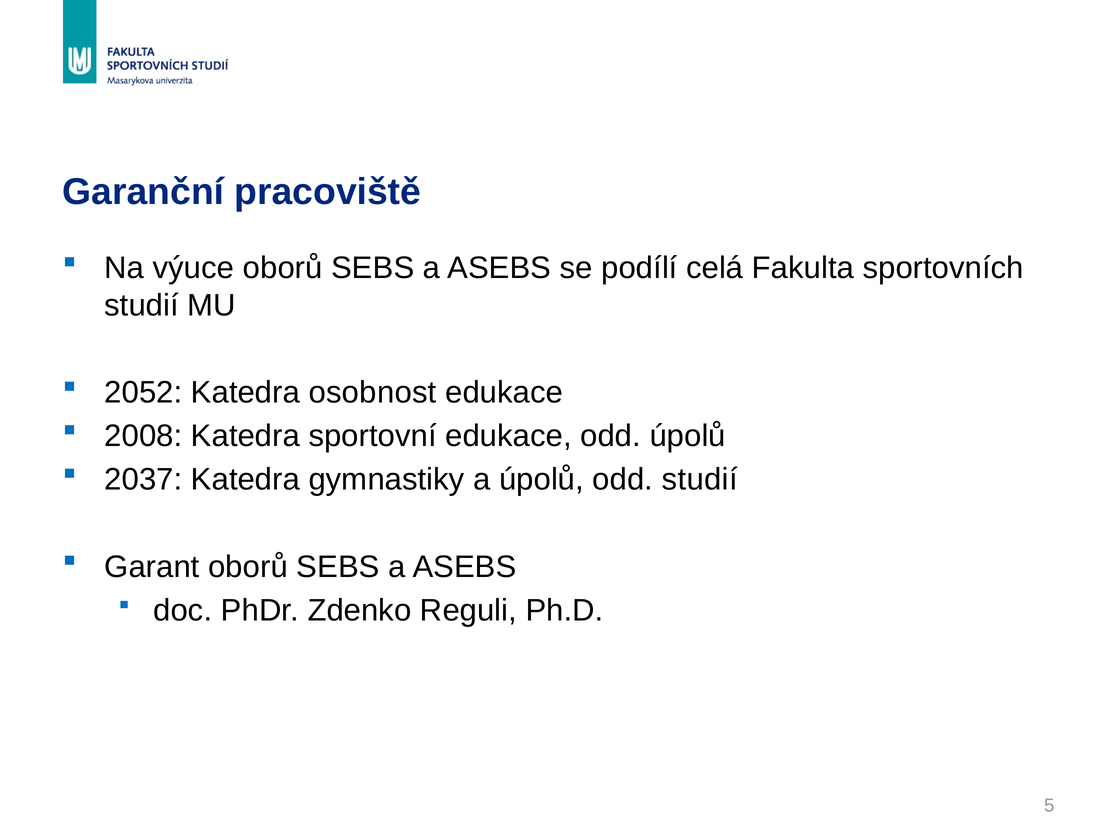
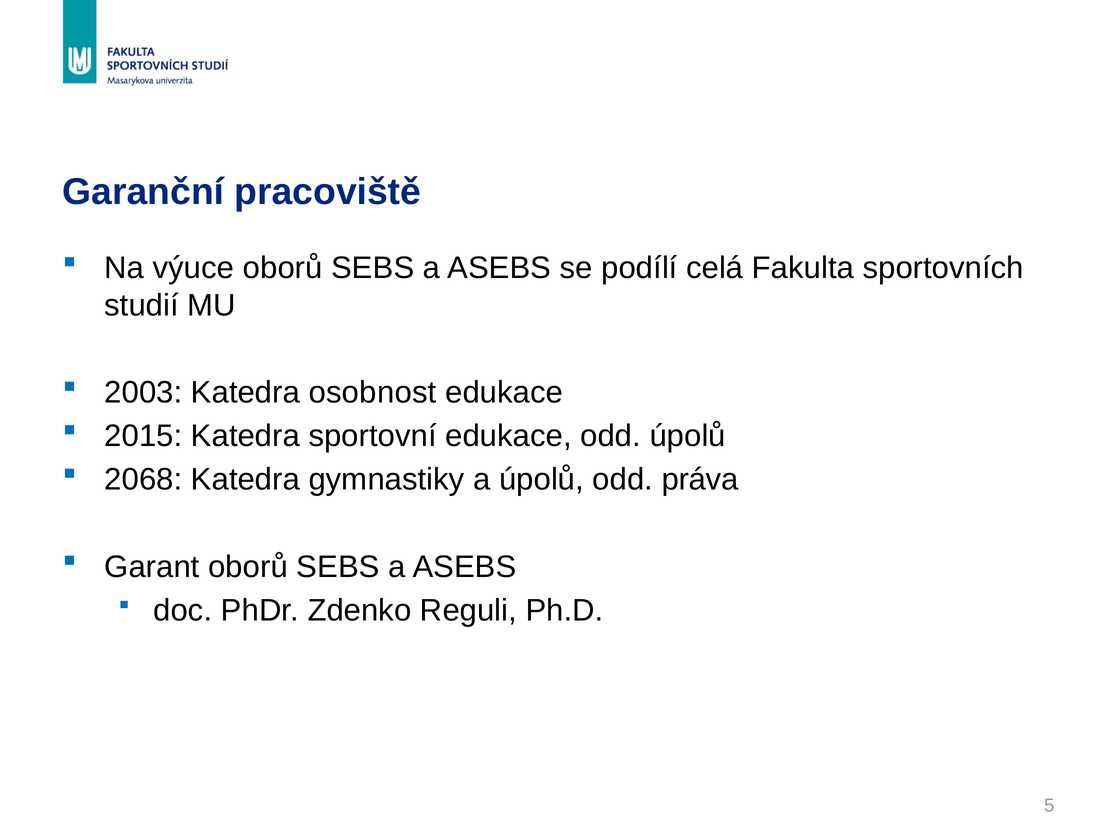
2052: 2052 -> 2003
2008: 2008 -> 2015
2037: 2037 -> 2068
odd studií: studií -> práva
